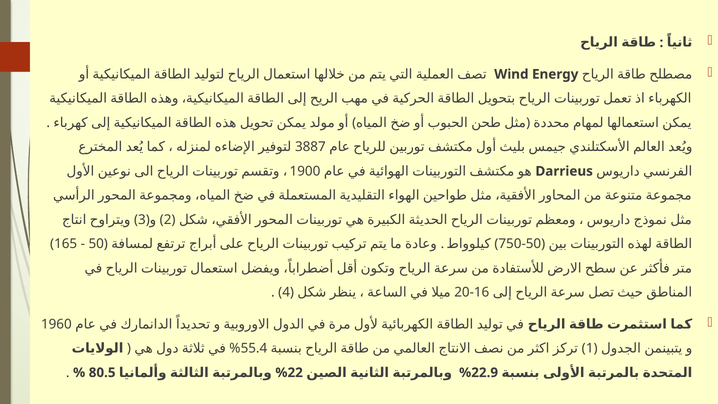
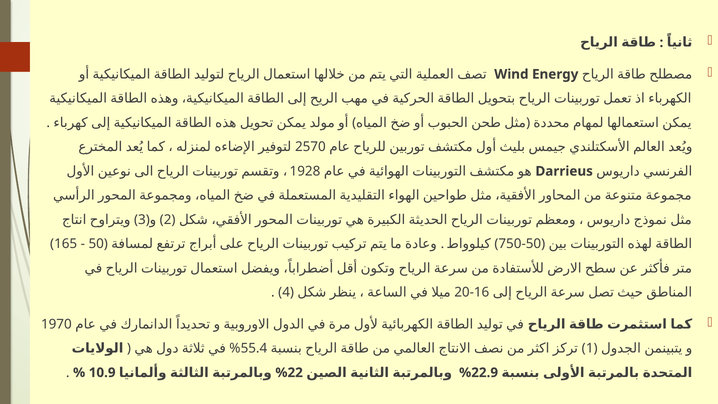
3887: 3887 -> 2570
1900: 1900 -> 1928
1960: 1960 -> 1970
80.5: 80.5 -> 10.9
